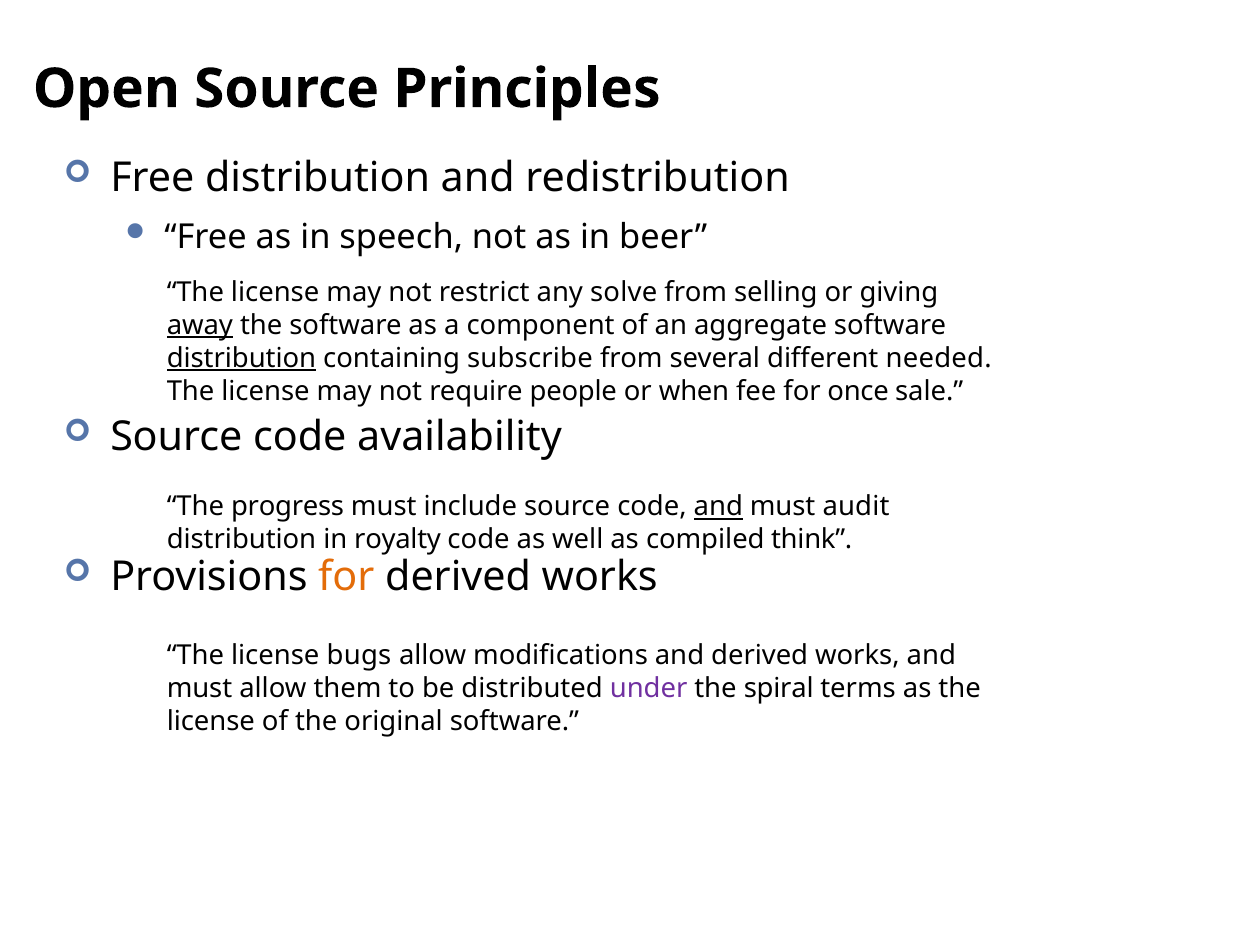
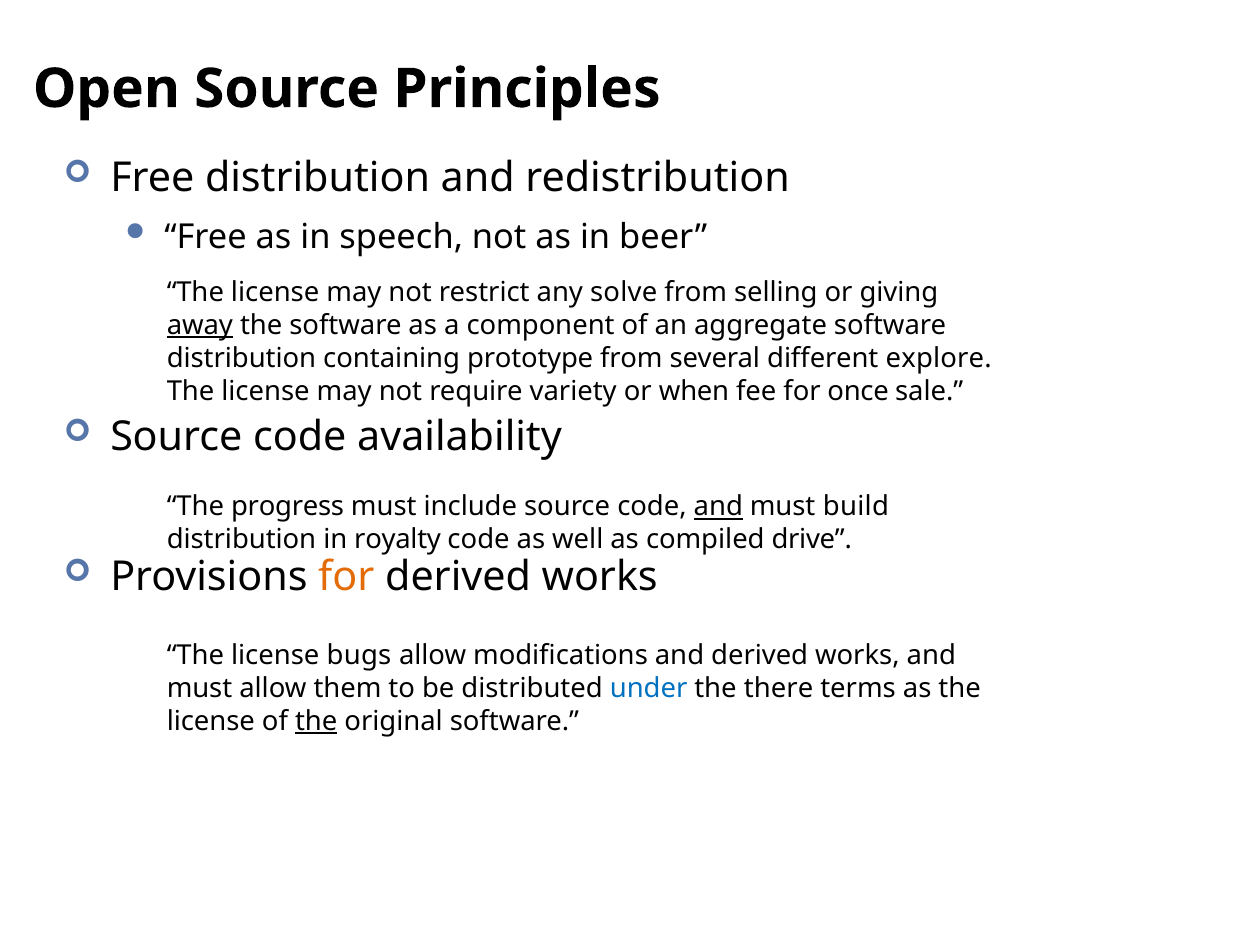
distribution at (241, 358) underline: present -> none
subscribe: subscribe -> prototype
needed: needed -> explore
people: people -> variety
audit: audit -> build
think: think -> drive
under colour: purple -> blue
spiral: spiral -> there
the at (316, 721) underline: none -> present
